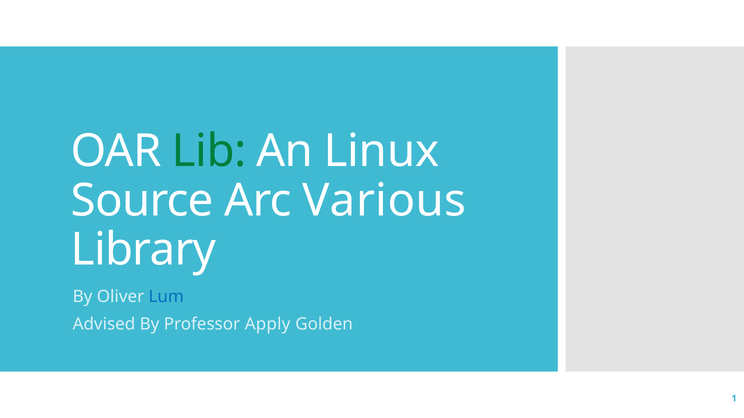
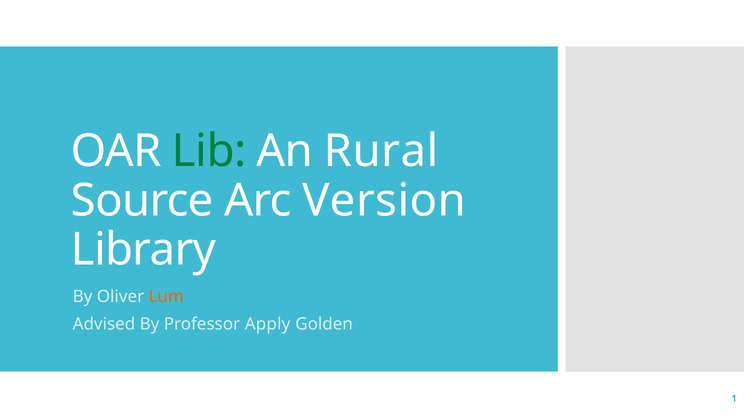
Linux: Linux -> Rural
Various: Various -> Version
Lum colour: blue -> orange
